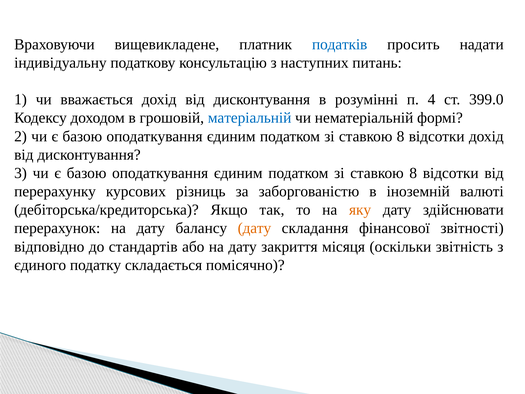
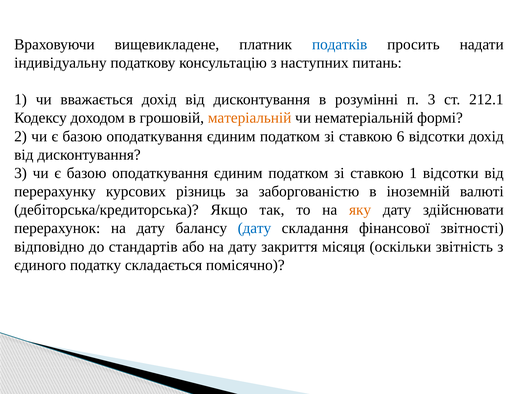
п 4: 4 -> 3
399.0: 399.0 -> 212.1
матеріальній colour: blue -> orange
8 at (401, 136): 8 -> 6
8 at (413, 173): 8 -> 1
дату at (254, 228) colour: orange -> blue
